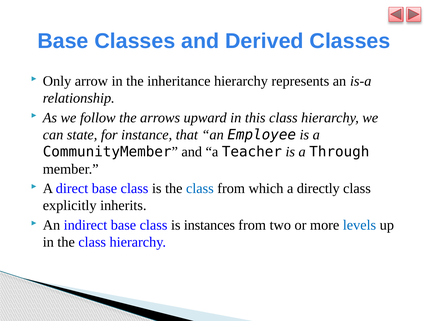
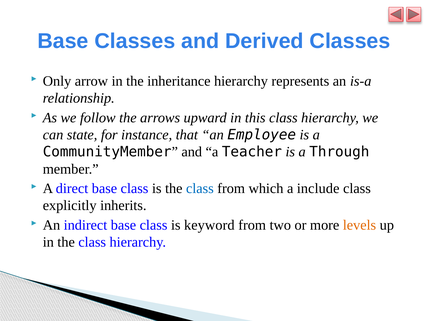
directly: directly -> include
instances: instances -> keyword
levels colour: blue -> orange
